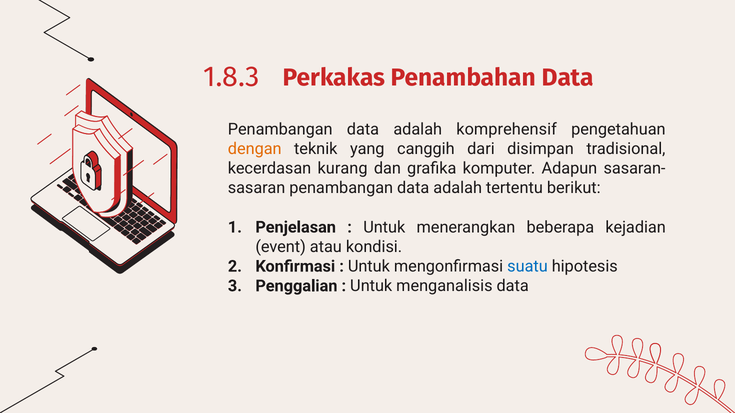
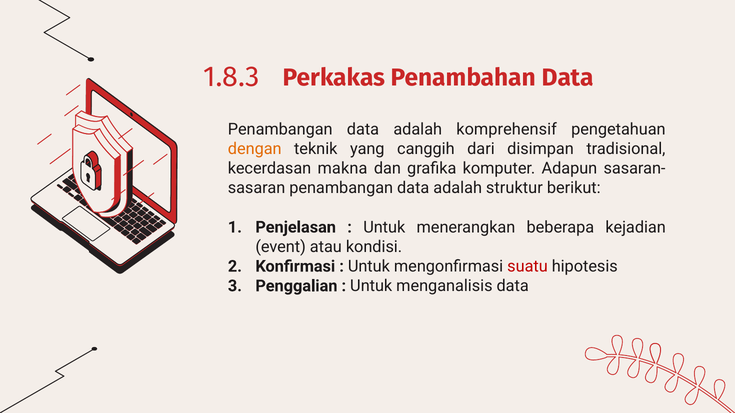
kurang: kurang -> makna
tertentu: tertentu -> struktur
suatu colour: blue -> red
